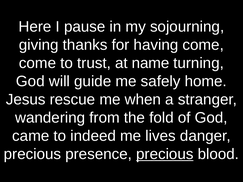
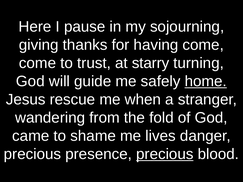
name: name -> starry
home underline: none -> present
indeed: indeed -> shame
